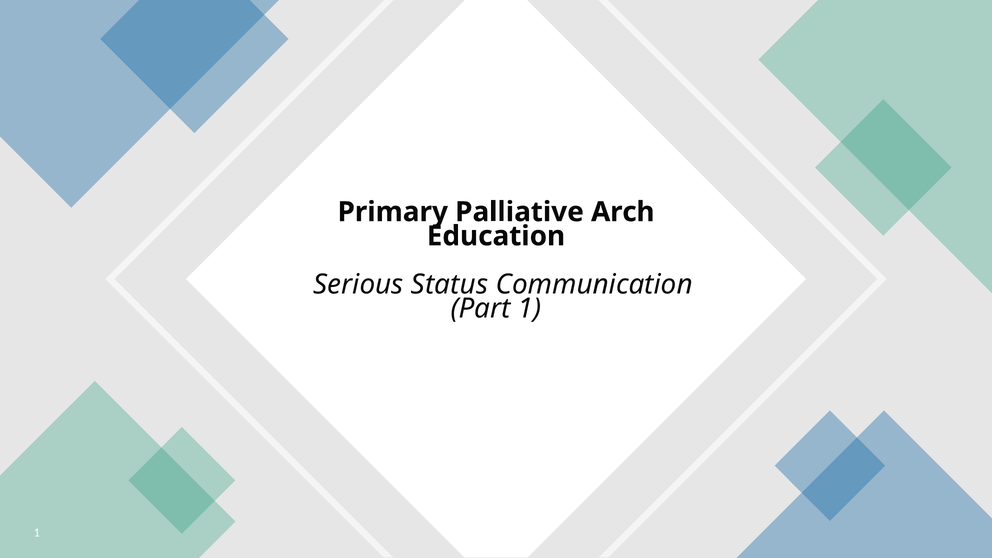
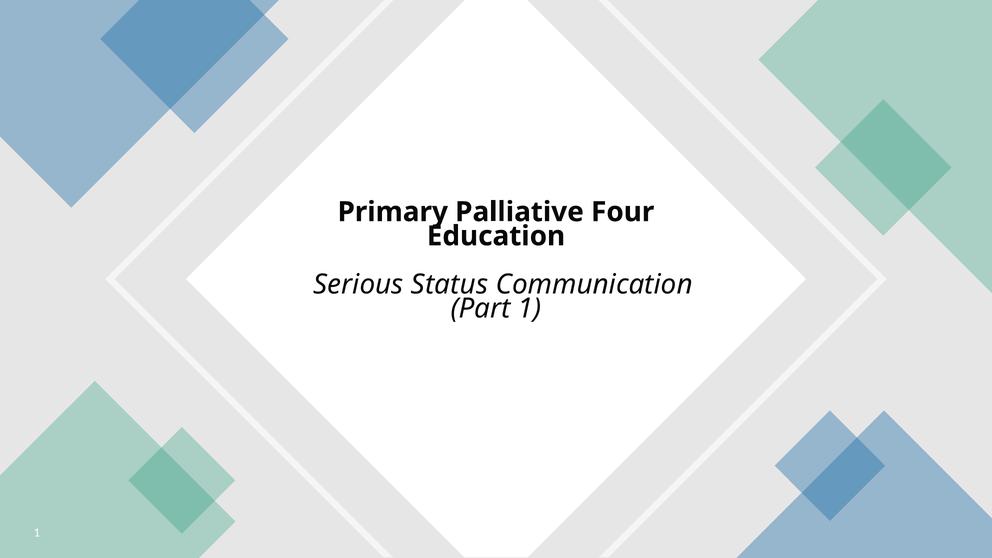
Arch: Arch -> Four
